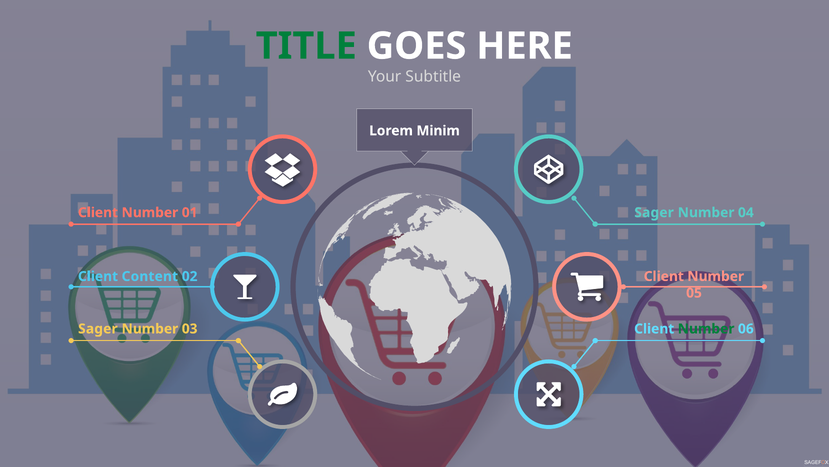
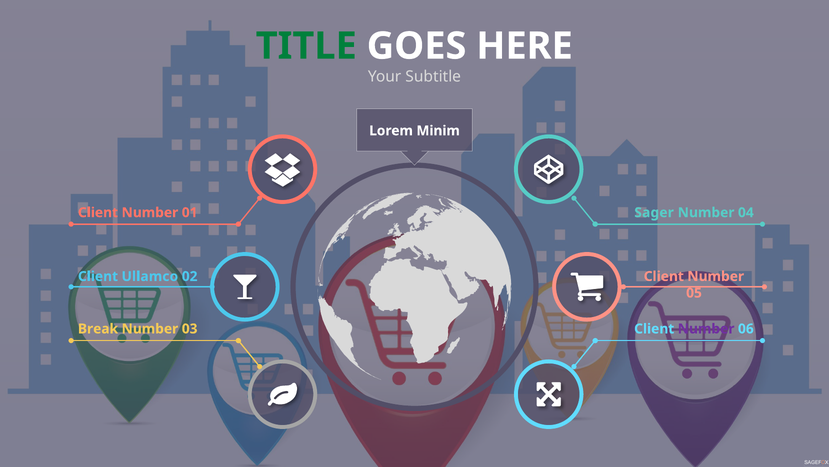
Content: Content -> Ullamco
Sager at (98, 328): Sager -> Break
Number at (706, 328) colour: green -> purple
